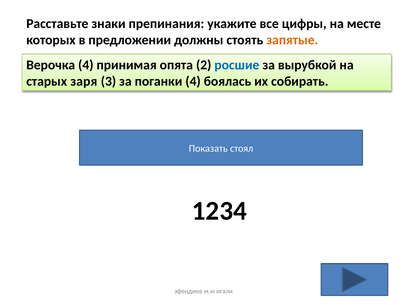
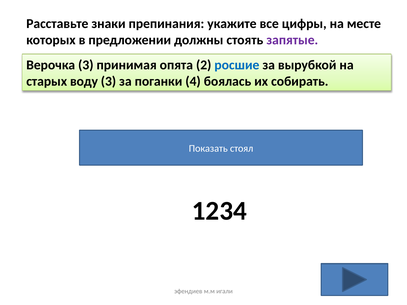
запятые colour: orange -> purple
Верочка 4: 4 -> 3
заря: заря -> воду
